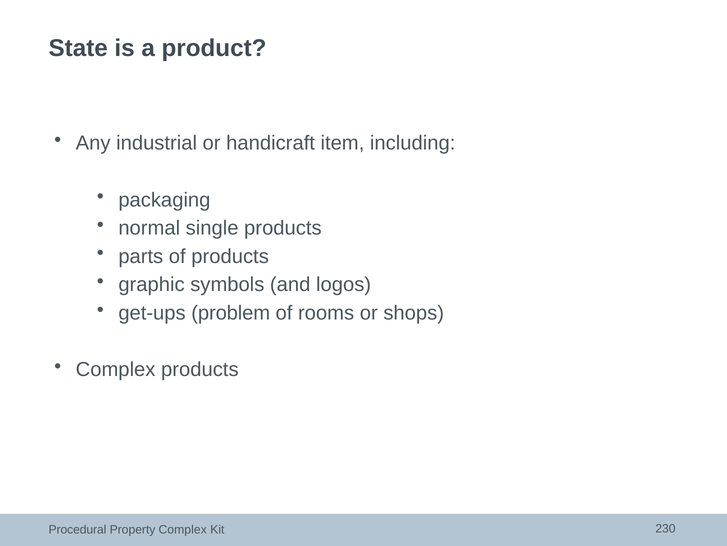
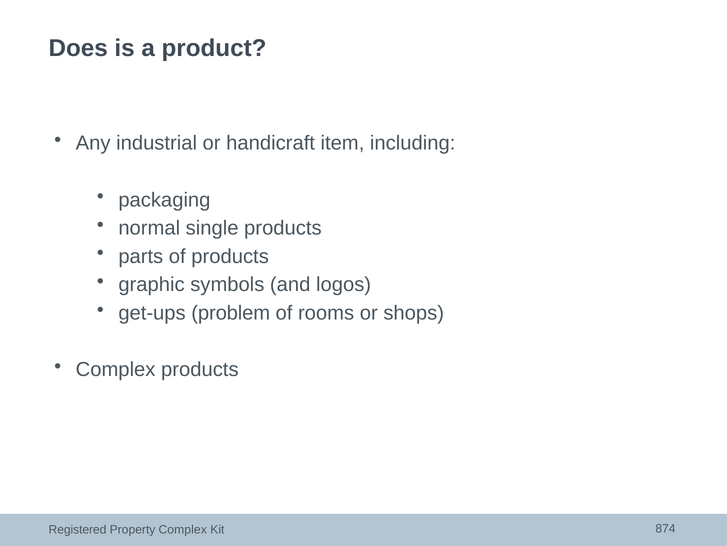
State: State -> Does
Procedural: Procedural -> Registered
230: 230 -> 874
